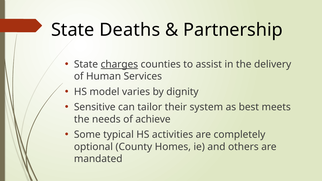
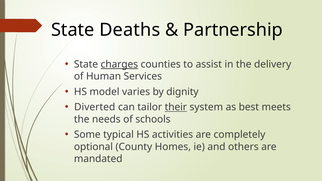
Sensitive: Sensitive -> Diverted
their underline: none -> present
achieve: achieve -> schools
